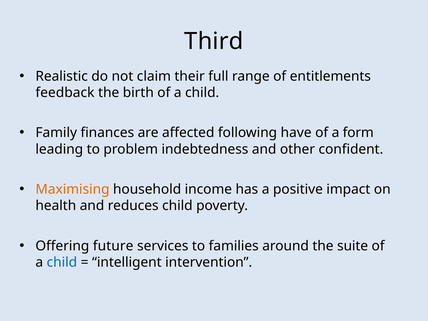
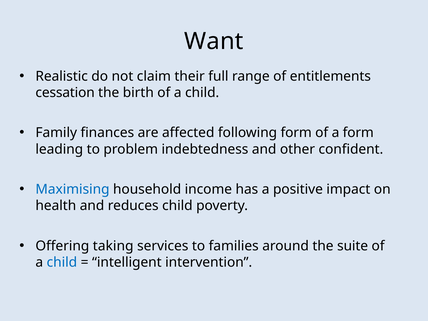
Third: Third -> Want
feedback: feedback -> cessation
following have: have -> form
Maximising colour: orange -> blue
future: future -> taking
